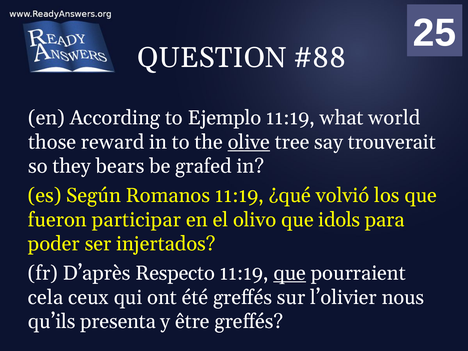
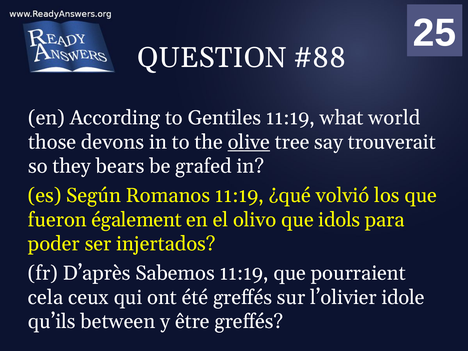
Ejemplo: Ejemplo -> Gentiles
reward: reward -> devons
participar: participar -> également
Respecto: Respecto -> Sabemos
que at (290, 273) underline: present -> none
nous: nous -> idole
presenta: presenta -> between
